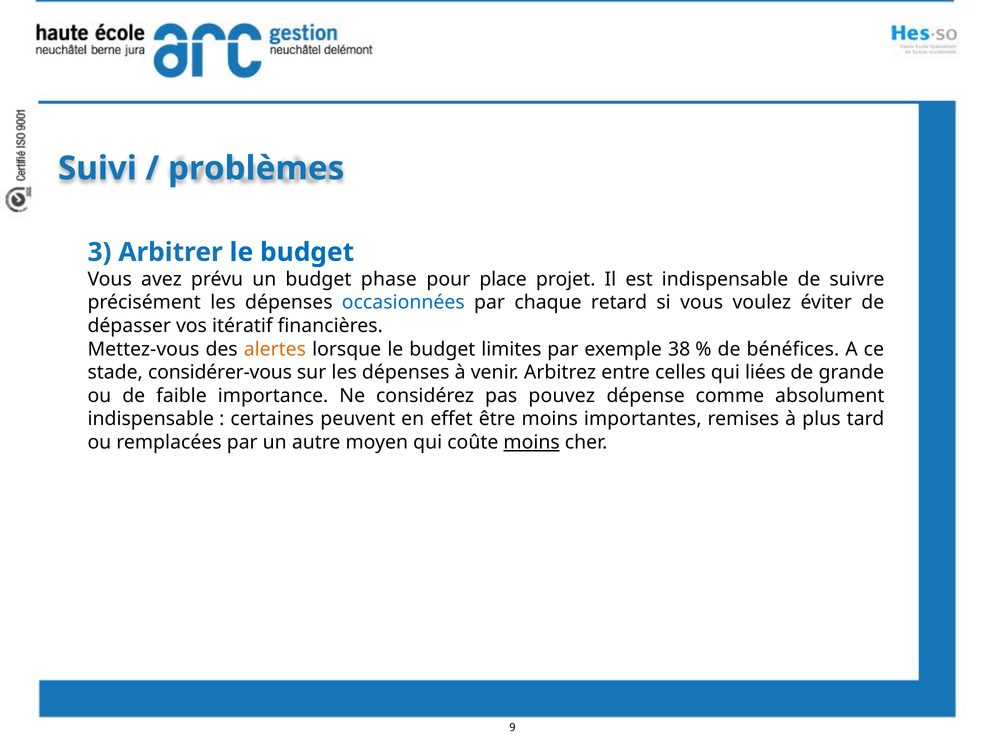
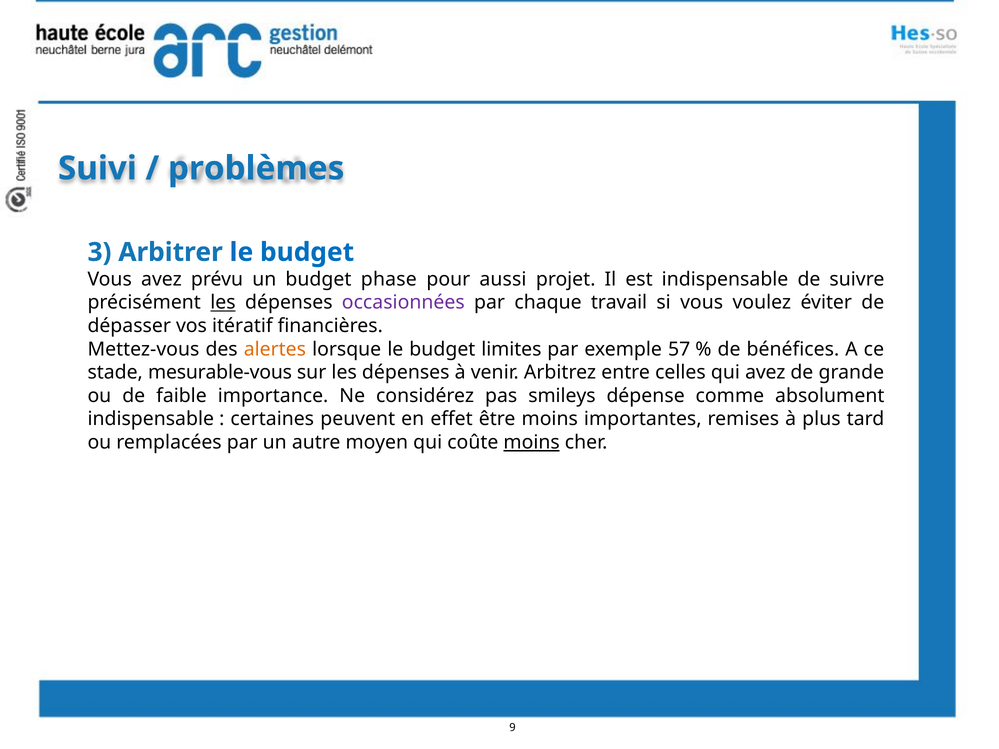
place: place -> aussi
les at (223, 303) underline: none -> present
occasionnées colour: blue -> purple
retard: retard -> travail
38: 38 -> 57
considérer-vous: considérer-vous -> mesurable-vous
qui liées: liées -> avez
pouvez: pouvez -> smileys
